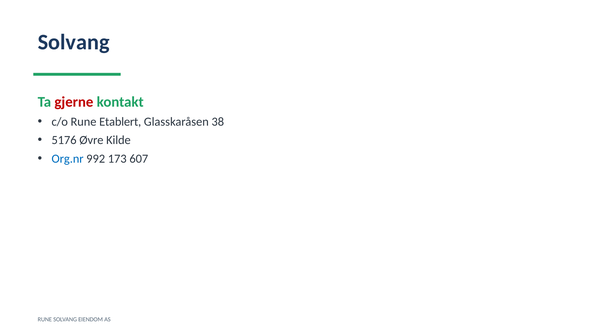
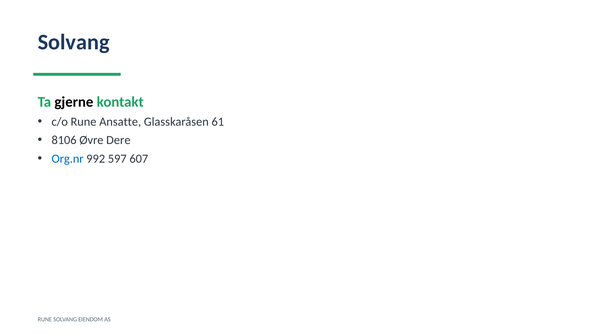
gjerne colour: red -> black
Etablert: Etablert -> Ansatte
38: 38 -> 61
5176: 5176 -> 8106
Kilde: Kilde -> Dere
173: 173 -> 597
